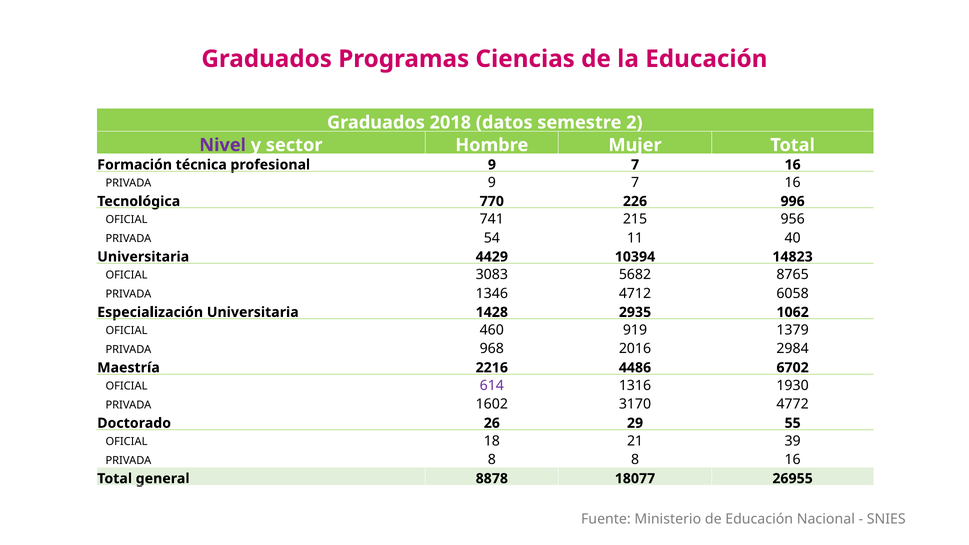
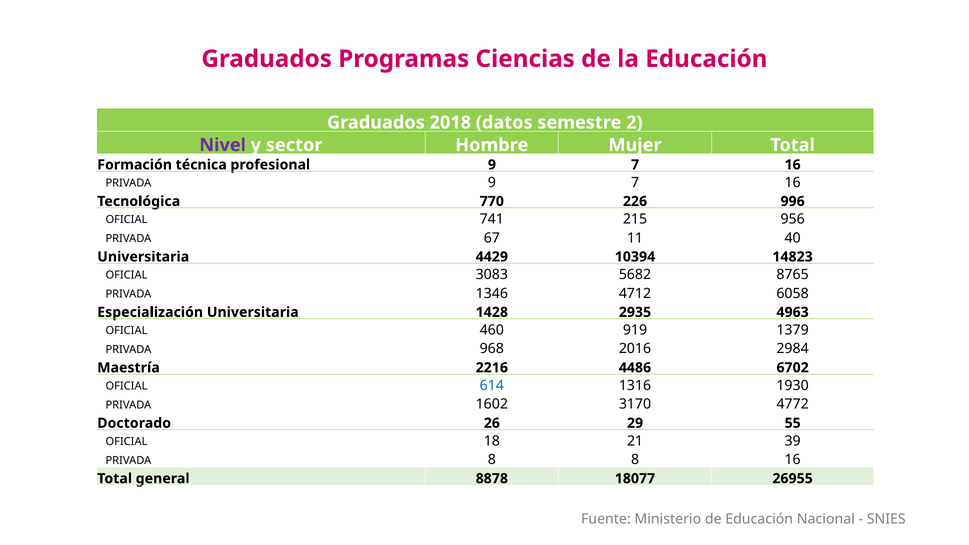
54: 54 -> 67
1062: 1062 -> 4963
614 colour: purple -> blue
